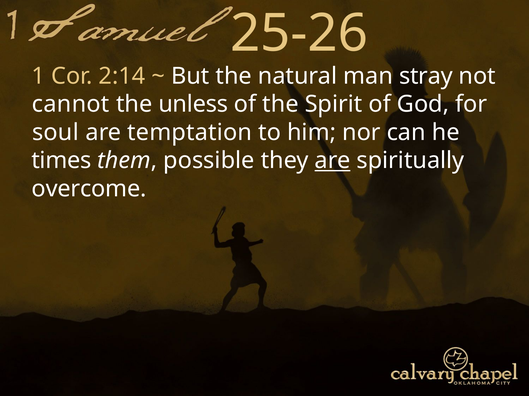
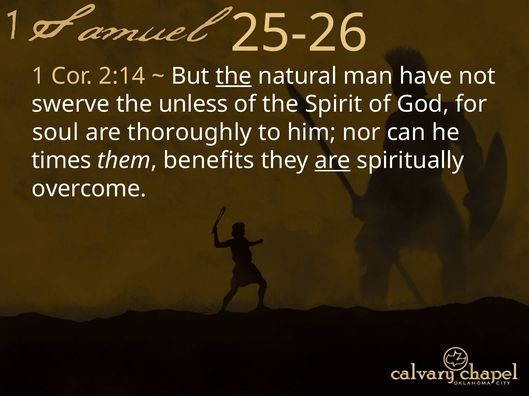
the at (234, 76) underline: none -> present
stray: stray -> have
cannot: cannot -> swerve
temptation: temptation -> thoroughly
possible: possible -> benefits
